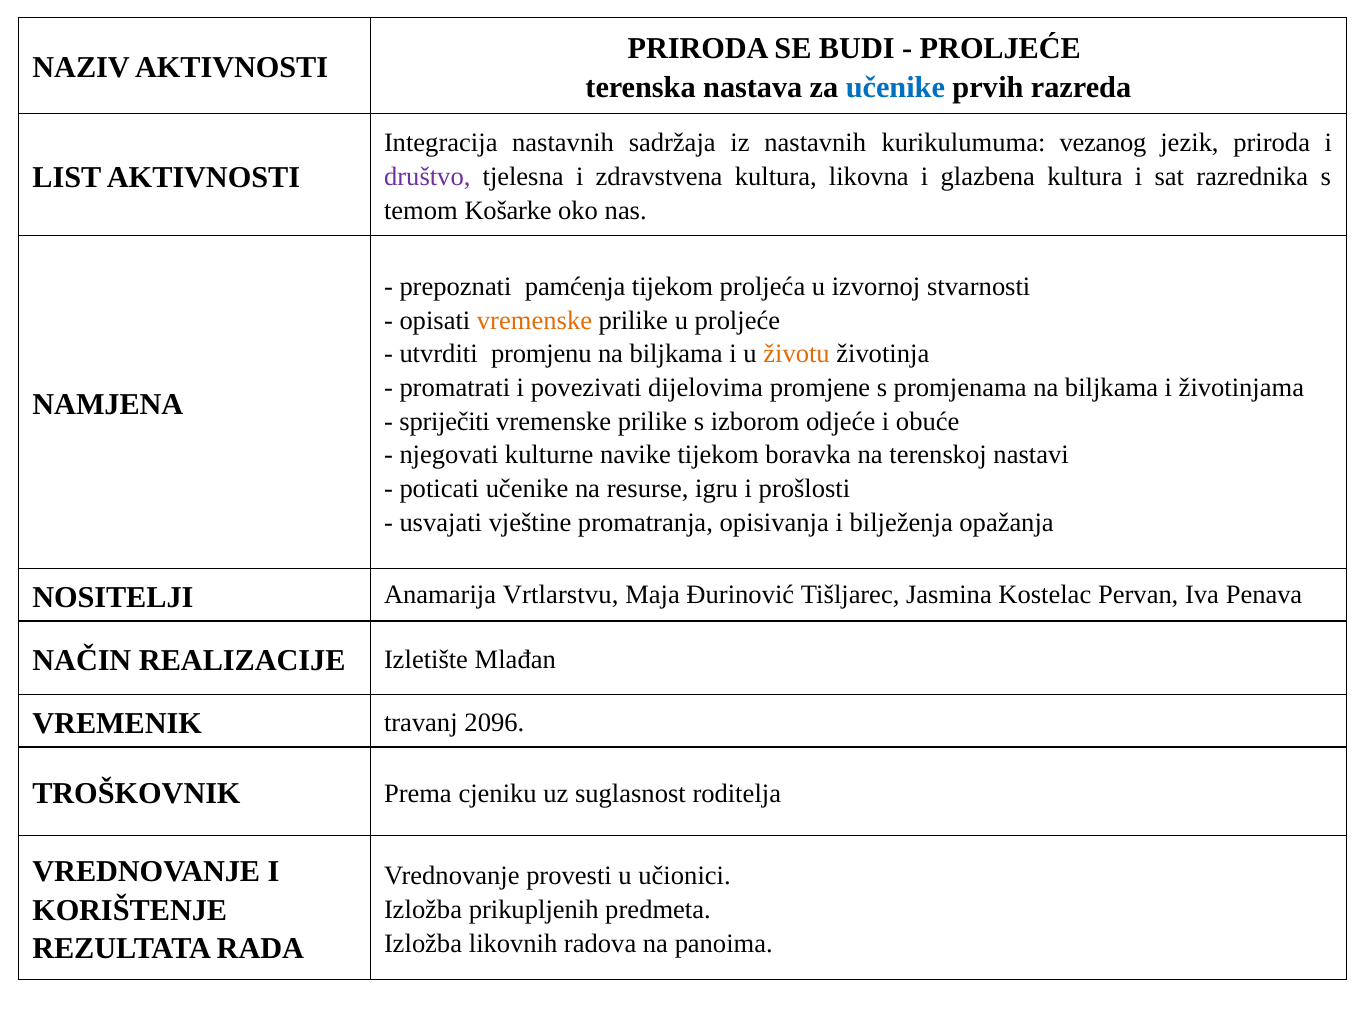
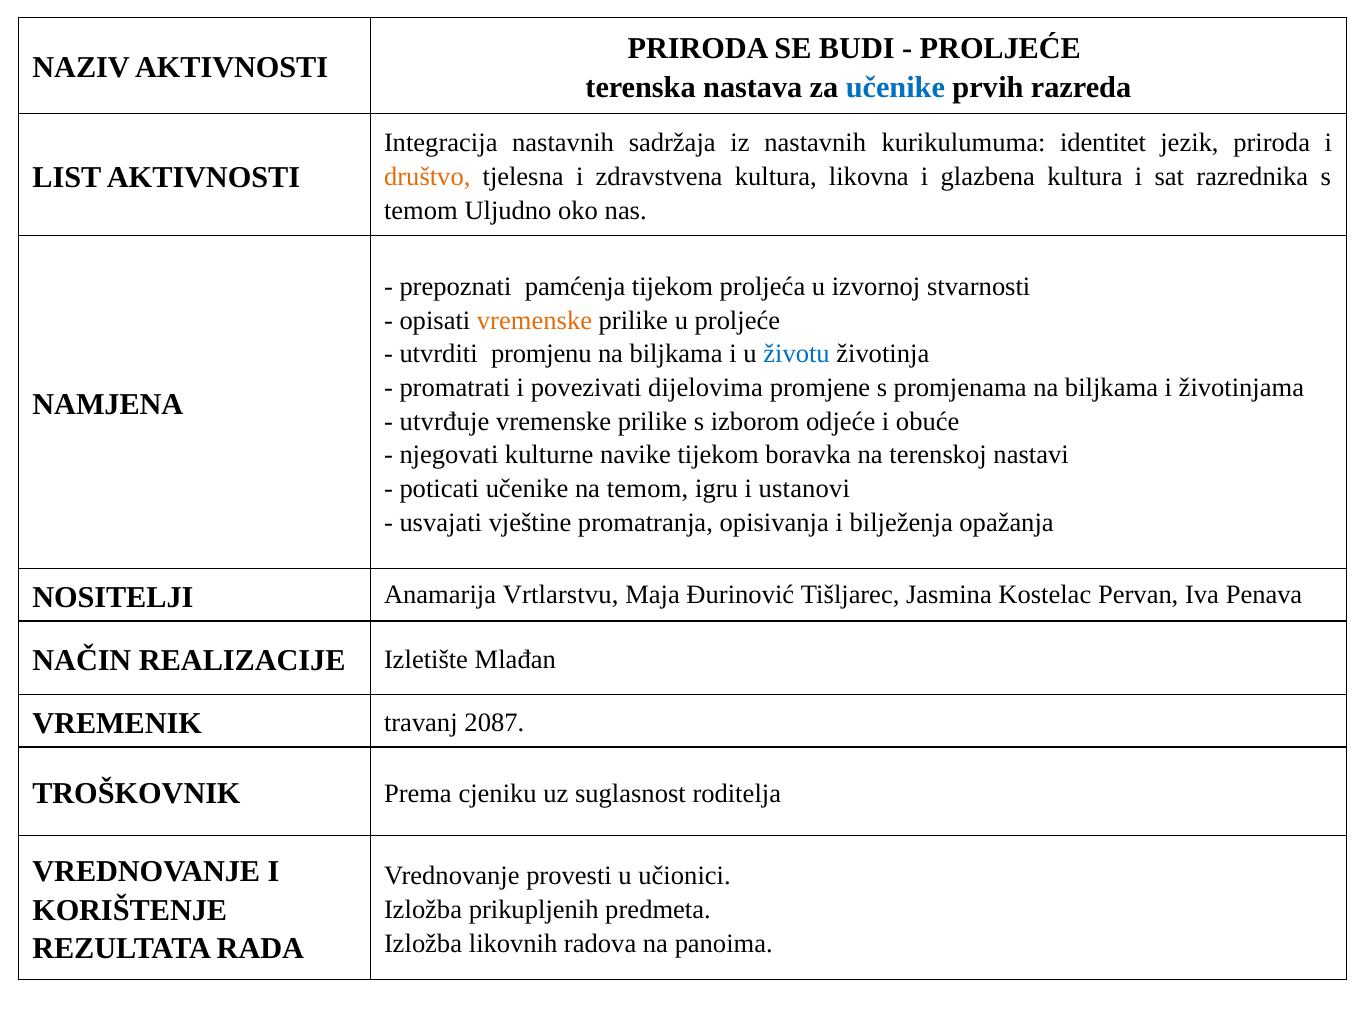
vezanog: vezanog -> identitet
društvo colour: purple -> orange
Košarke: Košarke -> Uljudno
životu colour: orange -> blue
spriječiti: spriječiti -> utvrđuje
na resurse: resurse -> temom
prošlosti: prošlosti -> ustanovi
2096: 2096 -> 2087
